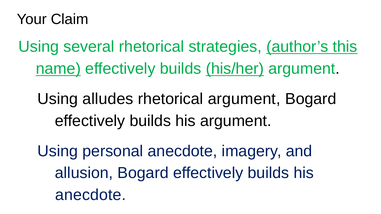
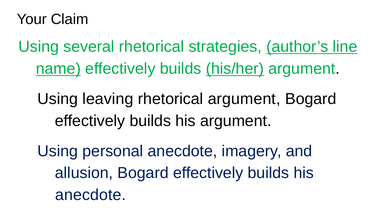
this: this -> line
alludes: alludes -> leaving
